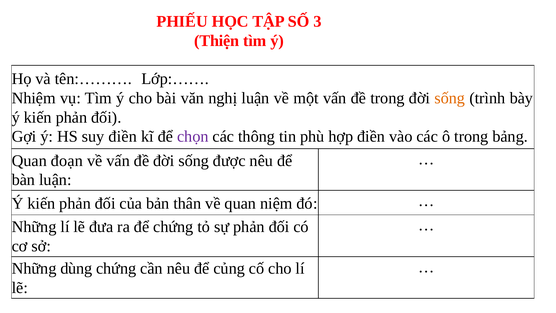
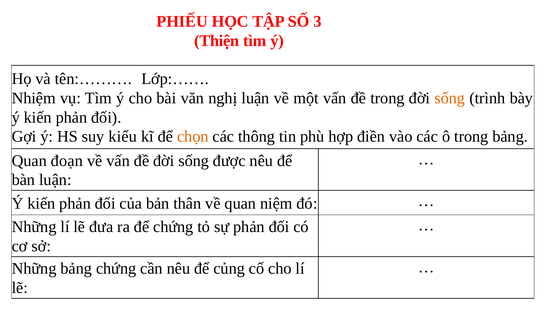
suy điền: điền -> kiểu
chọn colour: purple -> orange
Những dùng: dùng -> bảng
